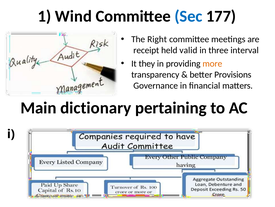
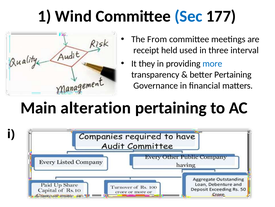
Right: Right -> From
valid: valid -> used
more colour: orange -> blue
better Provisions: Provisions -> Pertaining
dictionary: dictionary -> alteration
